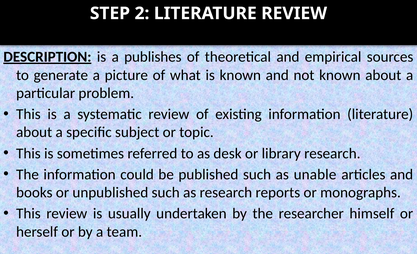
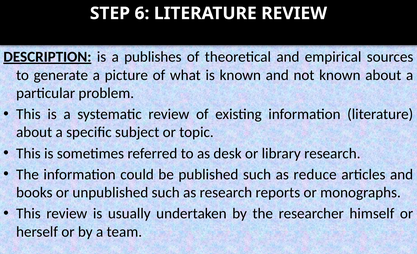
2: 2 -> 6
unable: unable -> reduce
